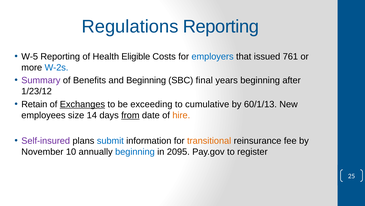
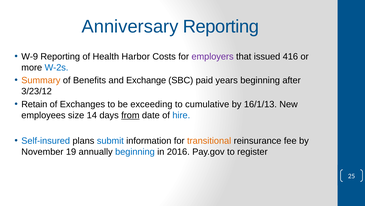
Regulations: Regulations -> Anniversary
W-5: W-5 -> W-9
Eligible: Eligible -> Harbor
employers colour: blue -> purple
761: 761 -> 416
Summary colour: purple -> orange
and Beginning: Beginning -> Exchange
final: final -> paid
1/23/12: 1/23/12 -> 3/23/12
Exchanges underline: present -> none
60/1/13: 60/1/13 -> 16/1/13
hire colour: orange -> blue
Self-insured colour: purple -> blue
10: 10 -> 19
2095: 2095 -> 2016
